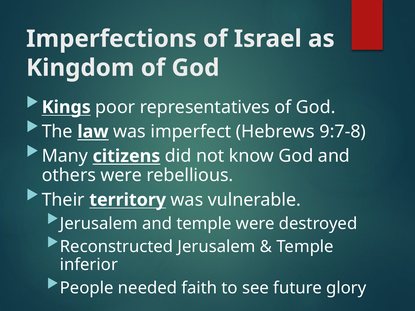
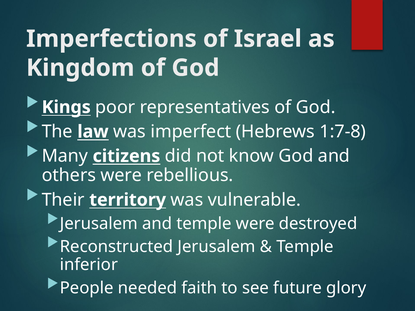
9:7-8: 9:7-8 -> 1:7-8
